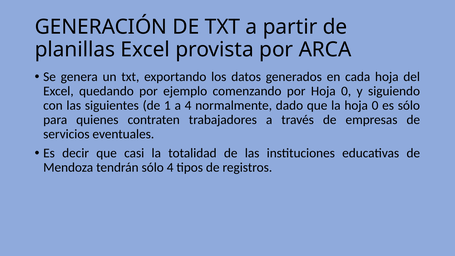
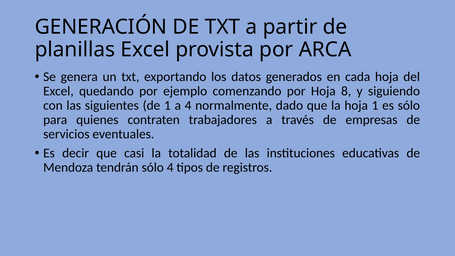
por Hoja 0: 0 -> 8
la hoja 0: 0 -> 1
